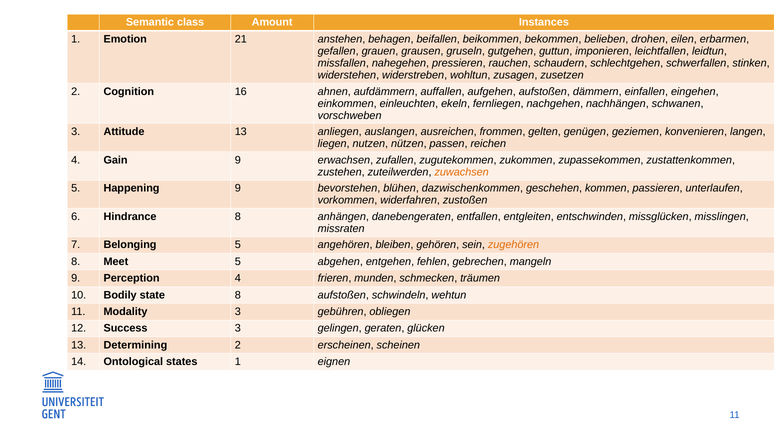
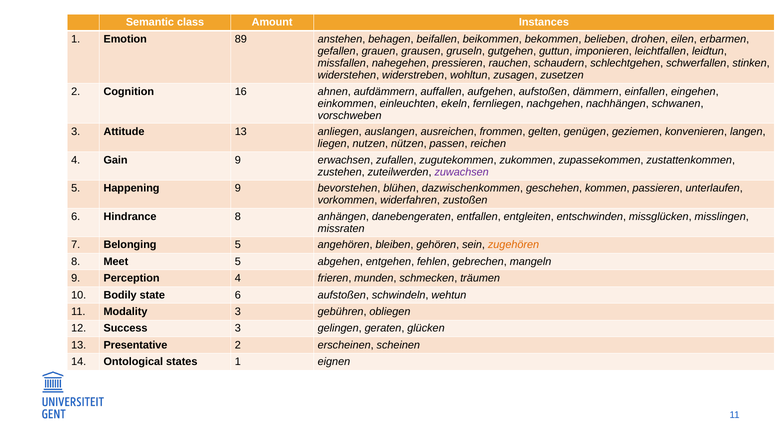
21: 21 -> 89
zuwachsen colour: orange -> purple
state 8: 8 -> 6
Determining: Determining -> Presentative
